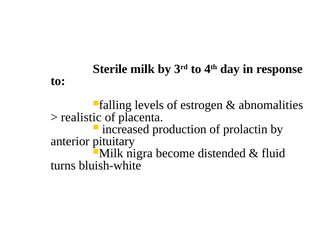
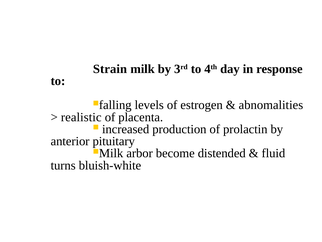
Sterile: Sterile -> Strain
nigra: nigra -> arbor
